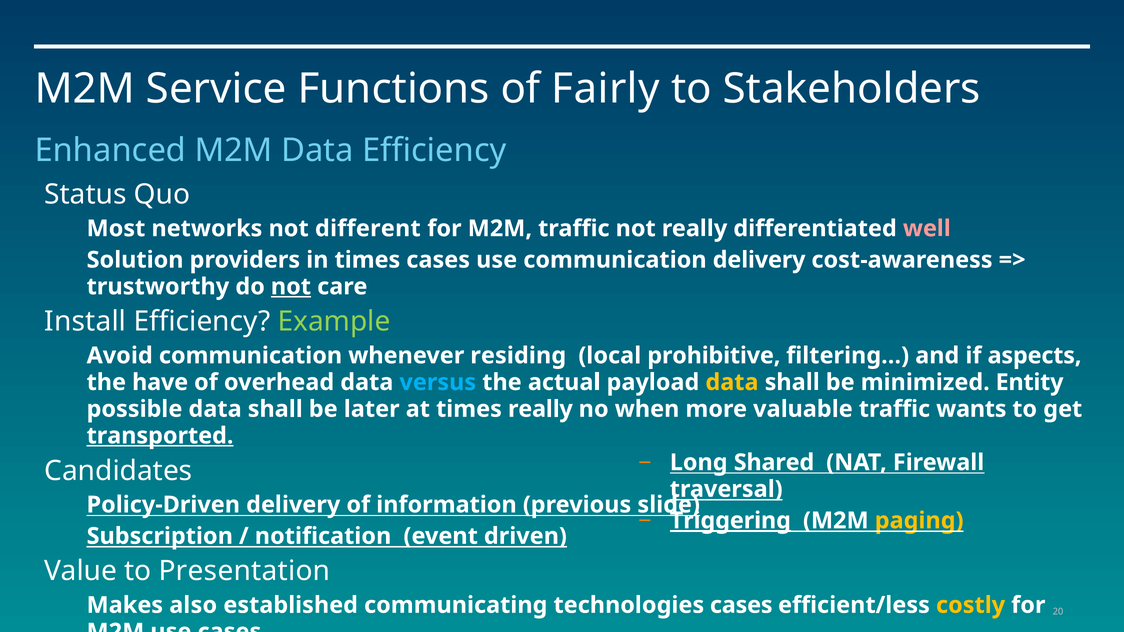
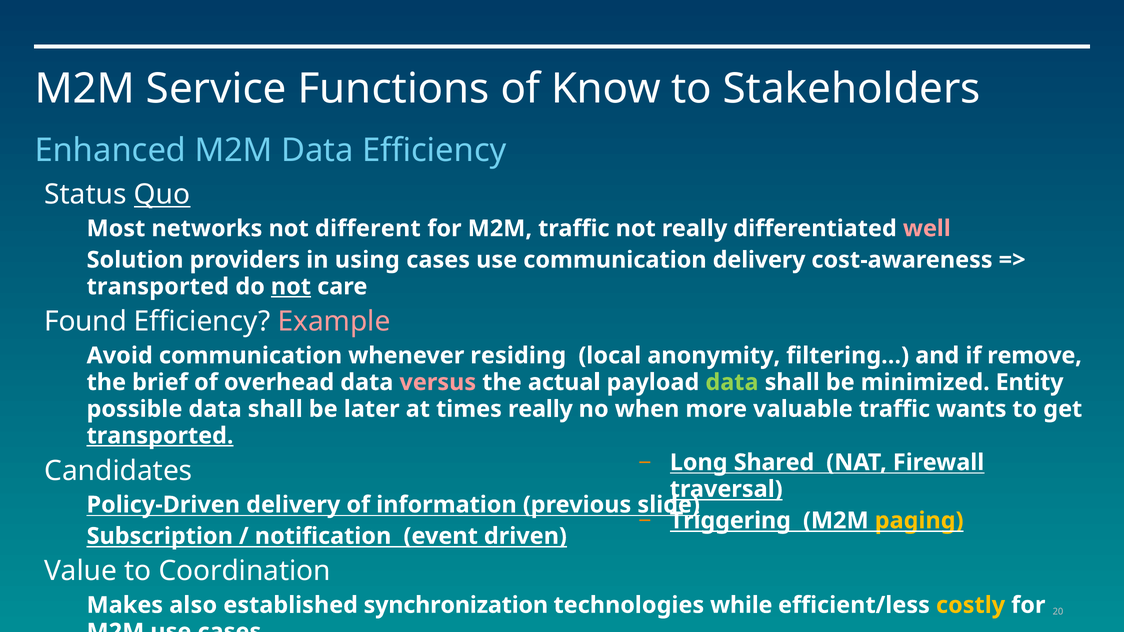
Fairly: Fairly -> Know
Quo underline: none -> present
in times: times -> using
trustworthy at (158, 287): trustworthy -> transported
Install: Install -> Found
Example colour: light green -> pink
prohibitive: prohibitive -> anonymity
aspects: aspects -> remove
have: have -> brief
versus colour: light blue -> pink
data at (732, 383) colour: yellow -> light green
Triggering underline: present -> none
Presentation: Presentation -> Coordination
communicating: communicating -> synchronization
technologies cases: cases -> while
